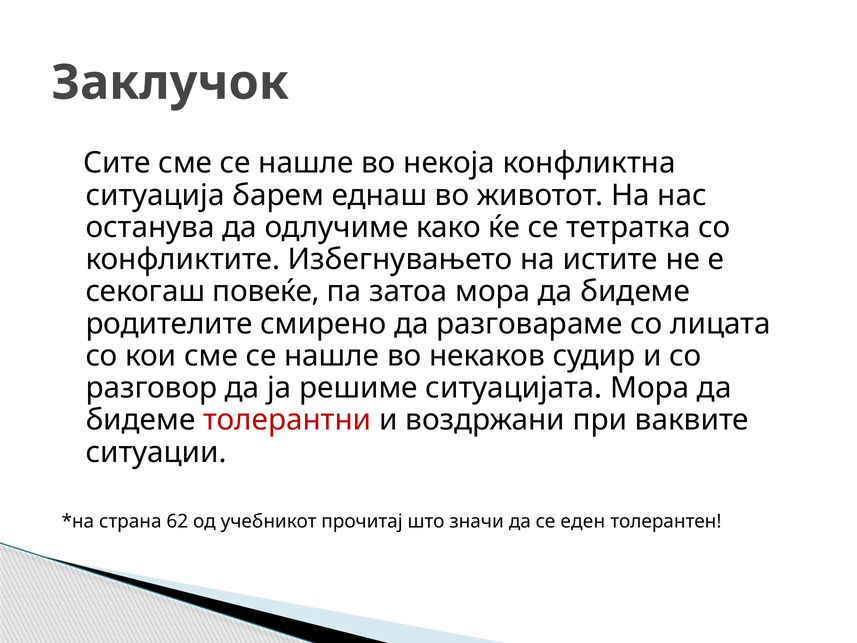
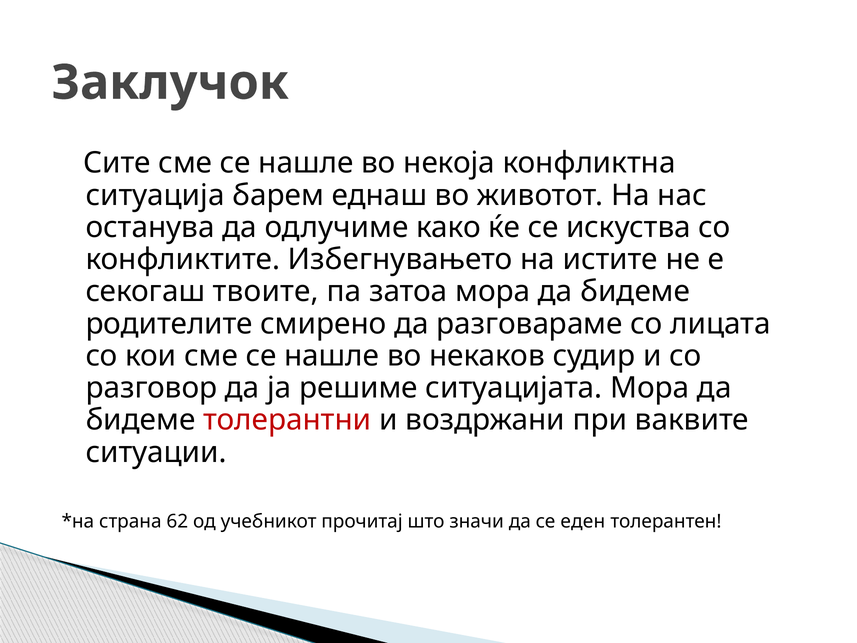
тетратка: тетратка -> искуства
повеќе: повеќе -> твоите
